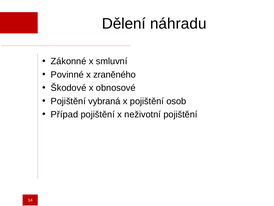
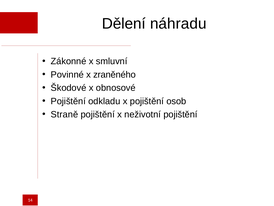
vybraná: vybraná -> odkladu
Případ: Případ -> Straně
